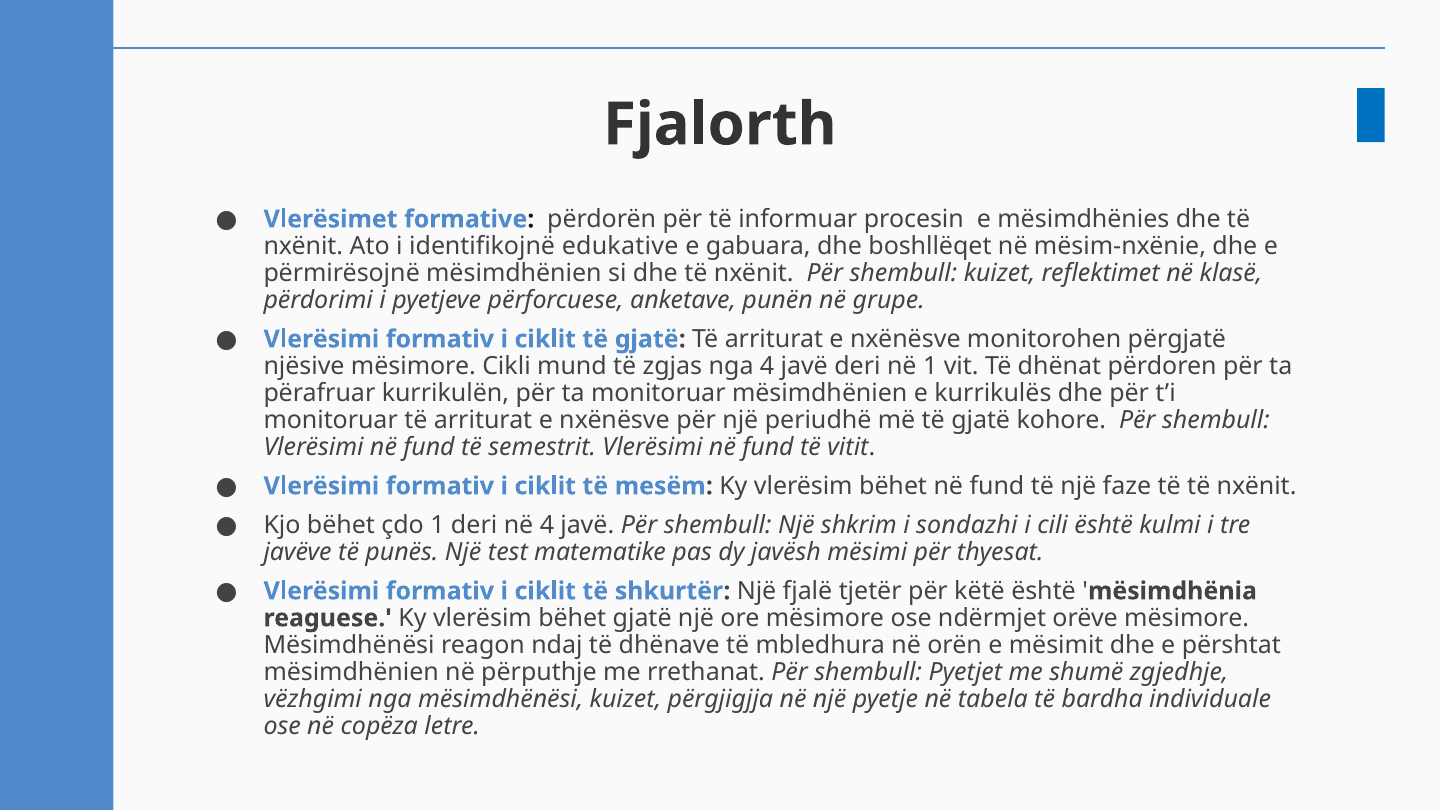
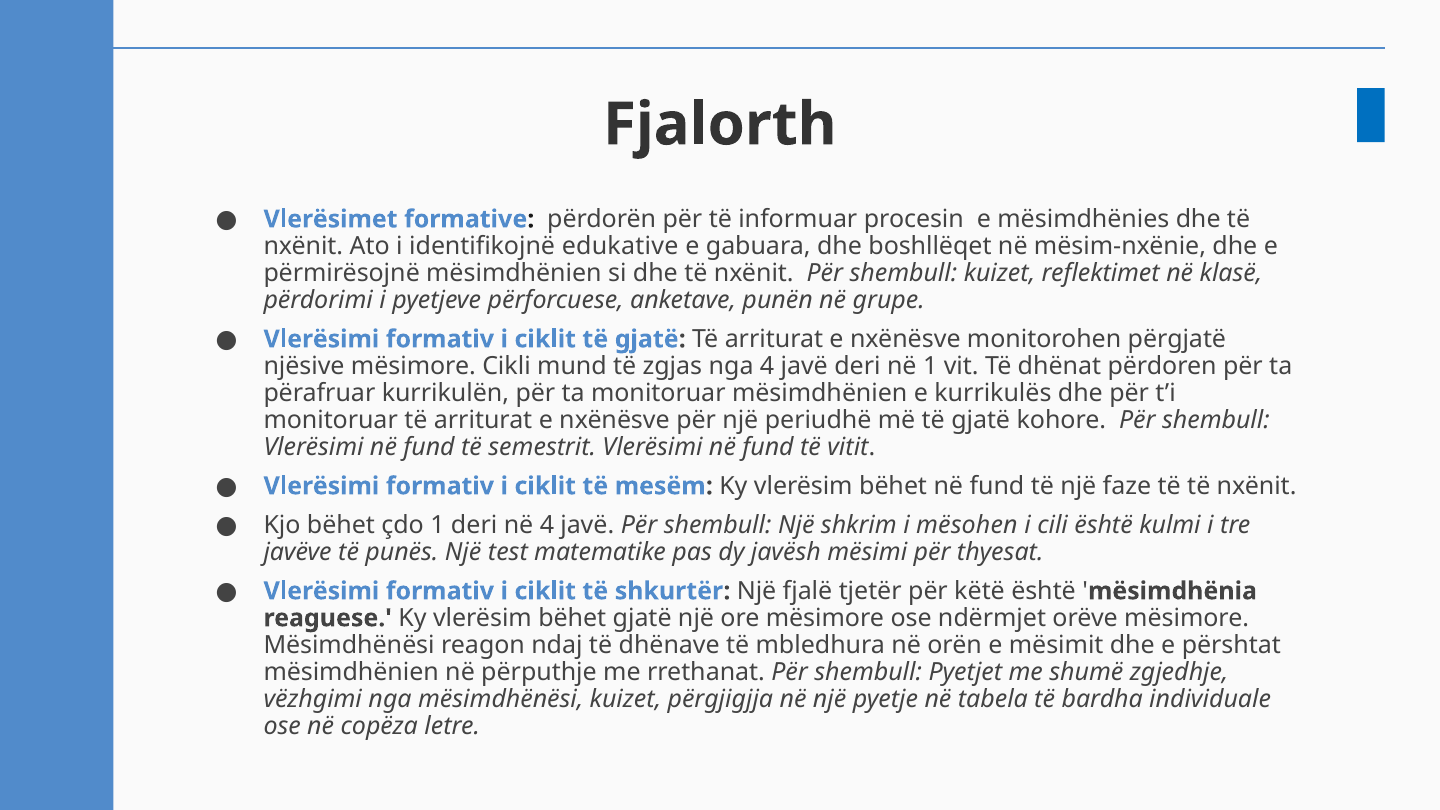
sondazhi: sondazhi -> mësohen
